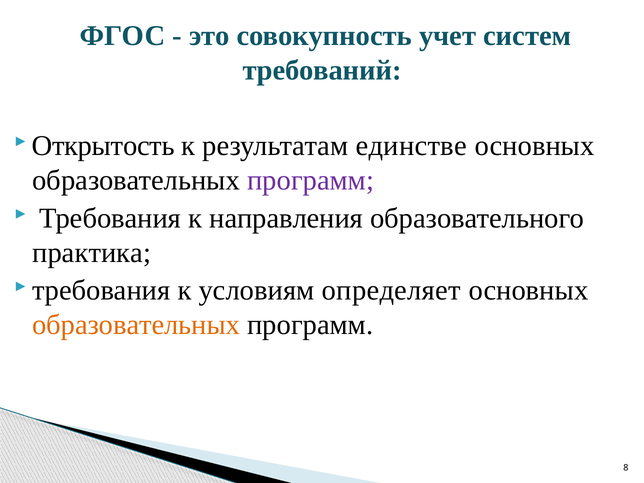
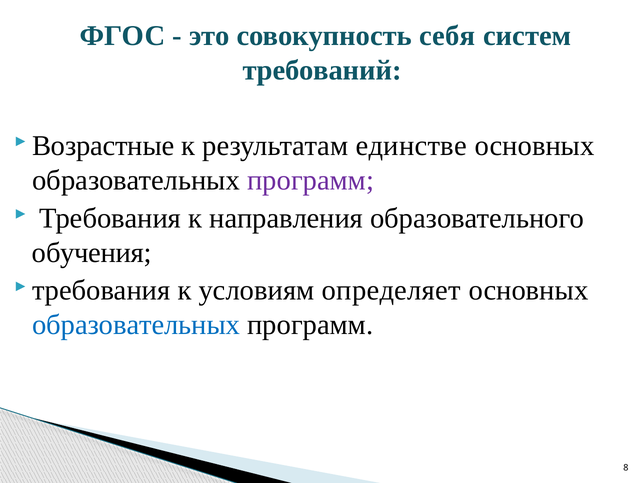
учет: учет -> себя
Открытость: Открытость -> Возрастные
практика: практика -> обучения
образовательных at (136, 325) colour: orange -> blue
